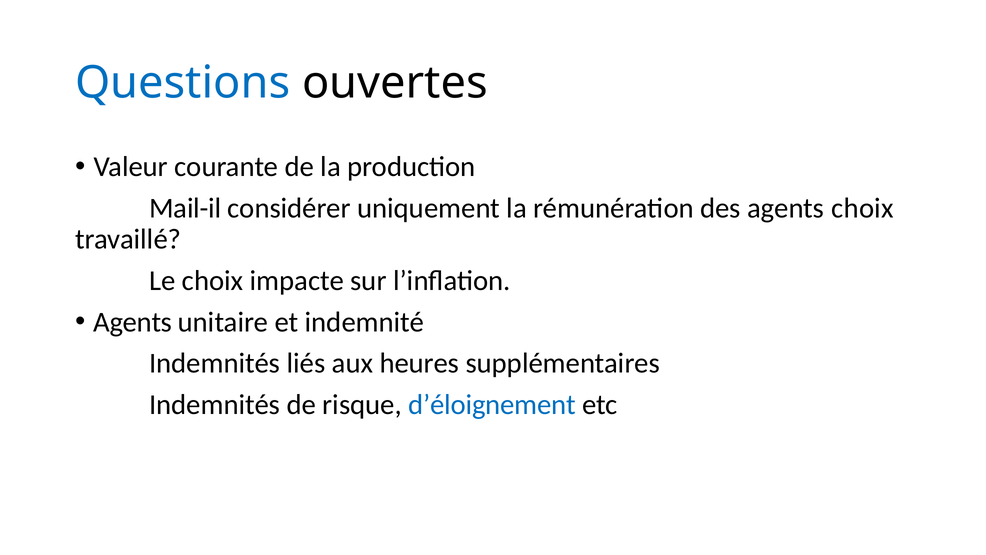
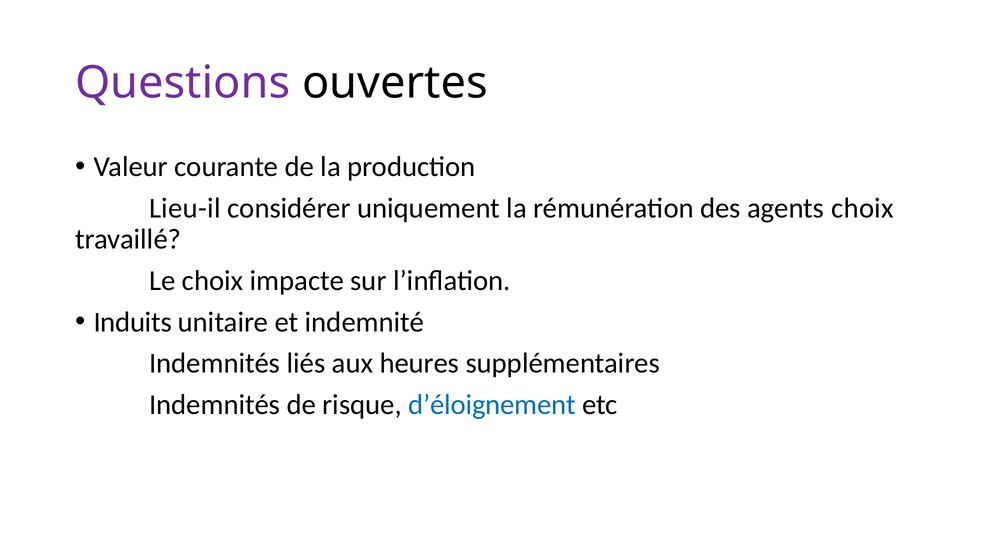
Questions colour: blue -> purple
Mail-il: Mail-il -> Lieu-il
Agents at (133, 322): Agents -> Induits
